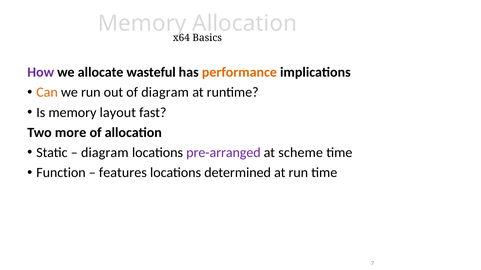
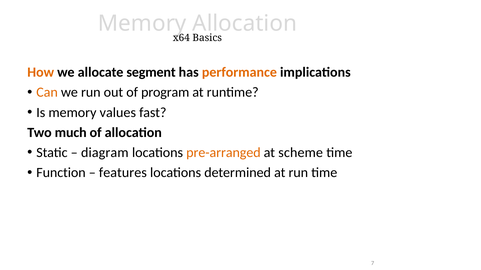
How colour: purple -> orange
wasteful: wasteful -> segment
of diagram: diagram -> program
layout: layout -> values
more: more -> much
pre-arranged colour: purple -> orange
